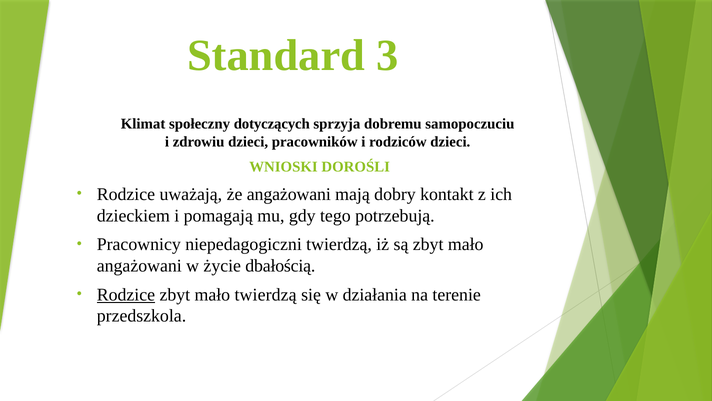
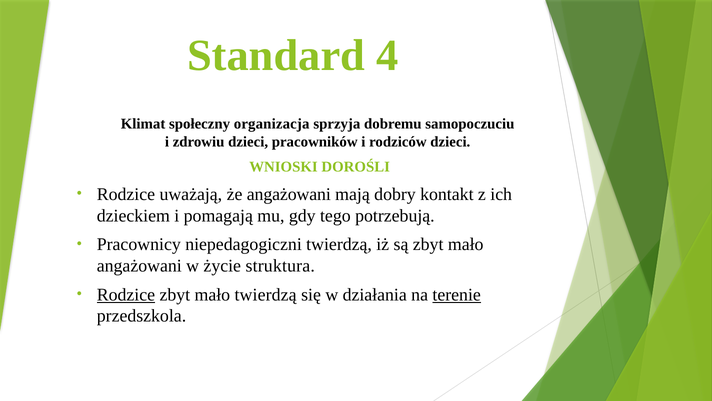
3: 3 -> 4
dotyczących: dotyczących -> organizacja
dbałością: dbałością -> struktura
terenie underline: none -> present
